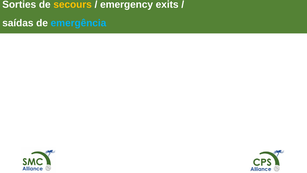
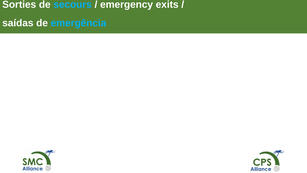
secours colour: yellow -> light blue
